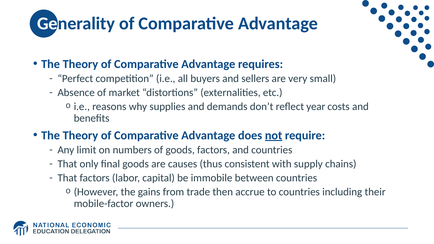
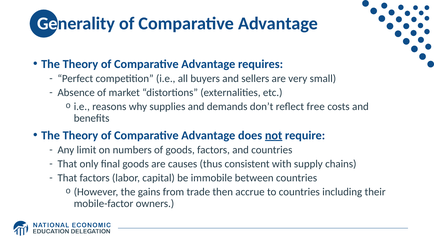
year: year -> free
